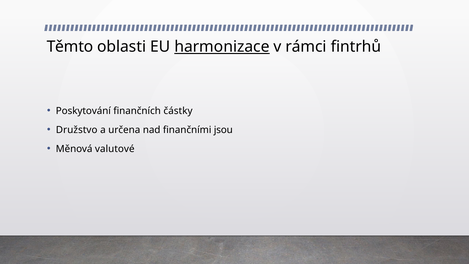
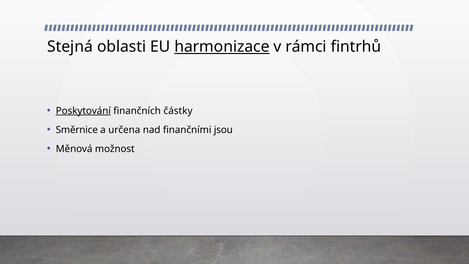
Těmto: Těmto -> Stejná
Poskytování underline: none -> present
Družstvo: Družstvo -> Směrnice
valutové: valutové -> možnost
